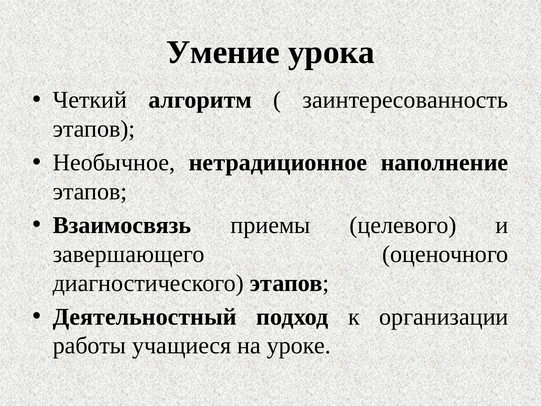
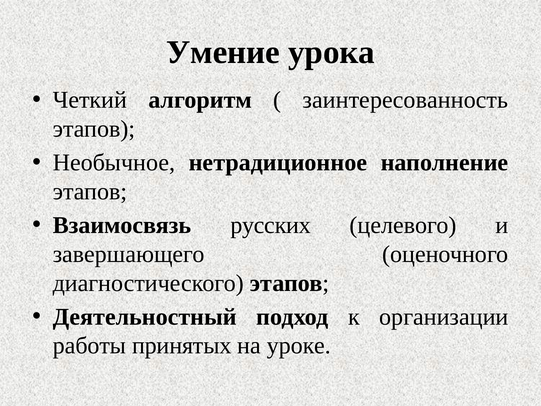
приемы: приемы -> русских
учащиеся: учащиеся -> принятых
